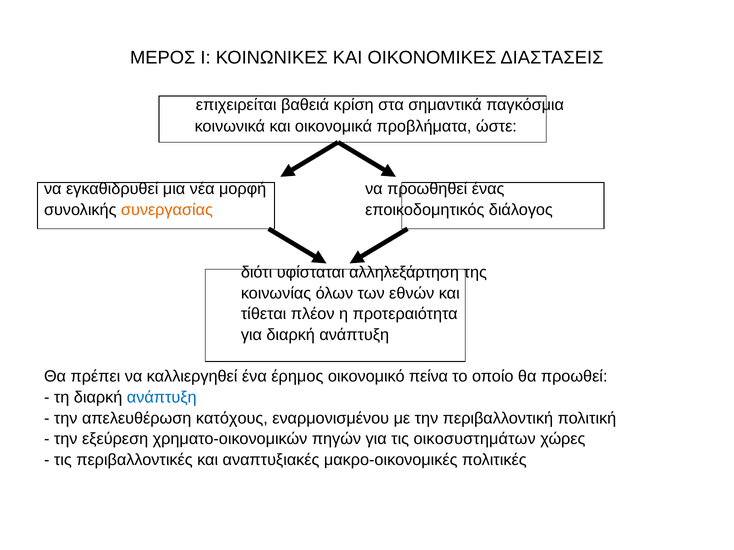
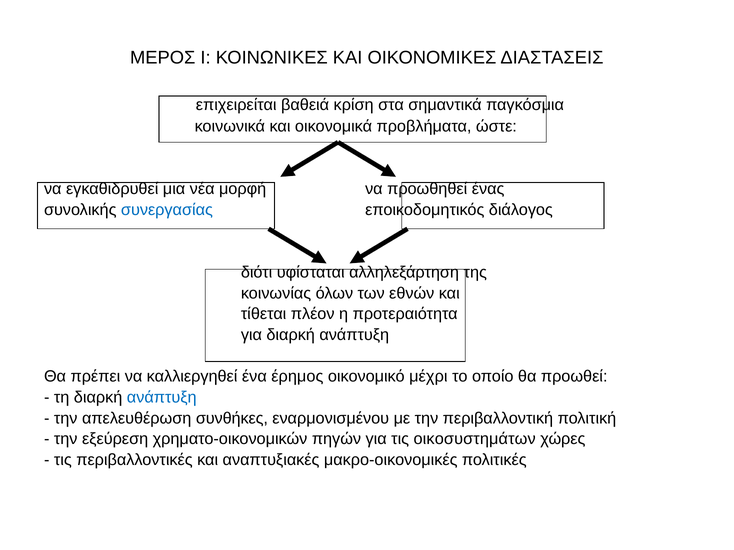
συνεργασίας colour: orange -> blue
πείνα: πείνα -> μέχρι
κατόχους: κατόχους -> συνθήκες
